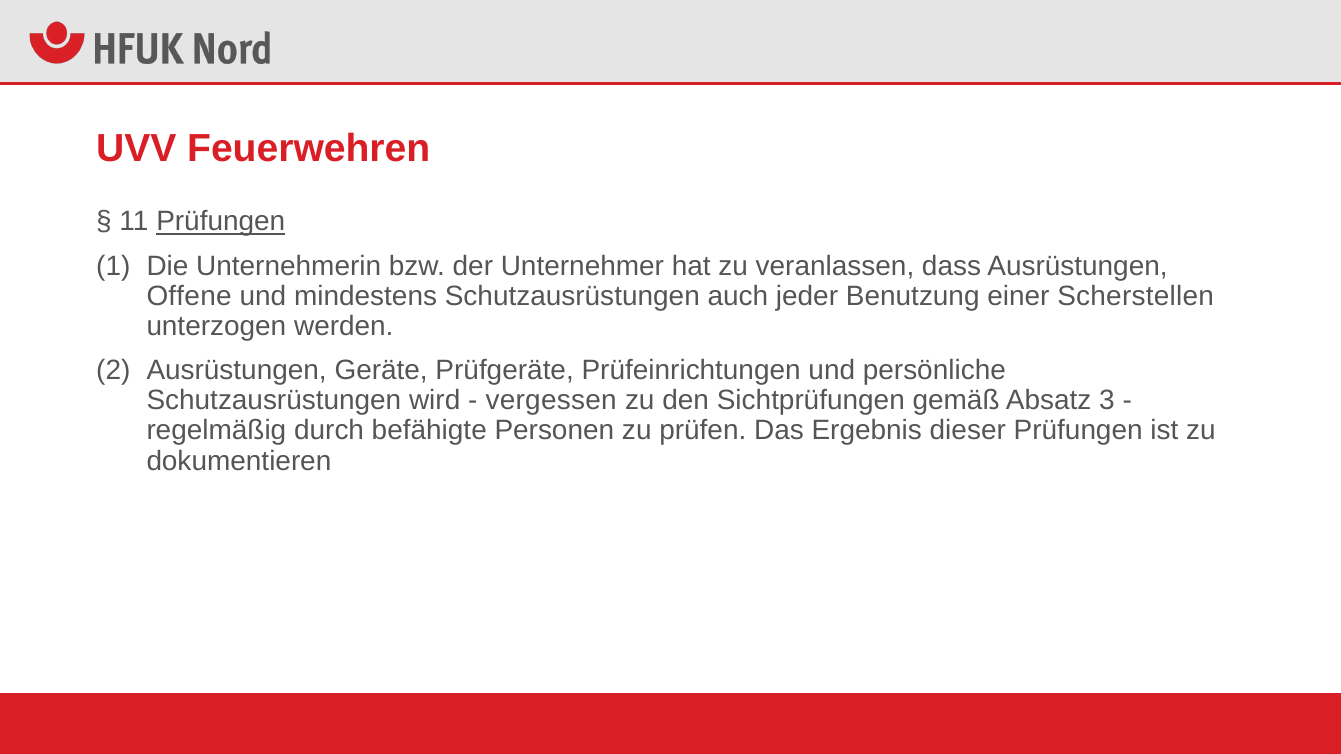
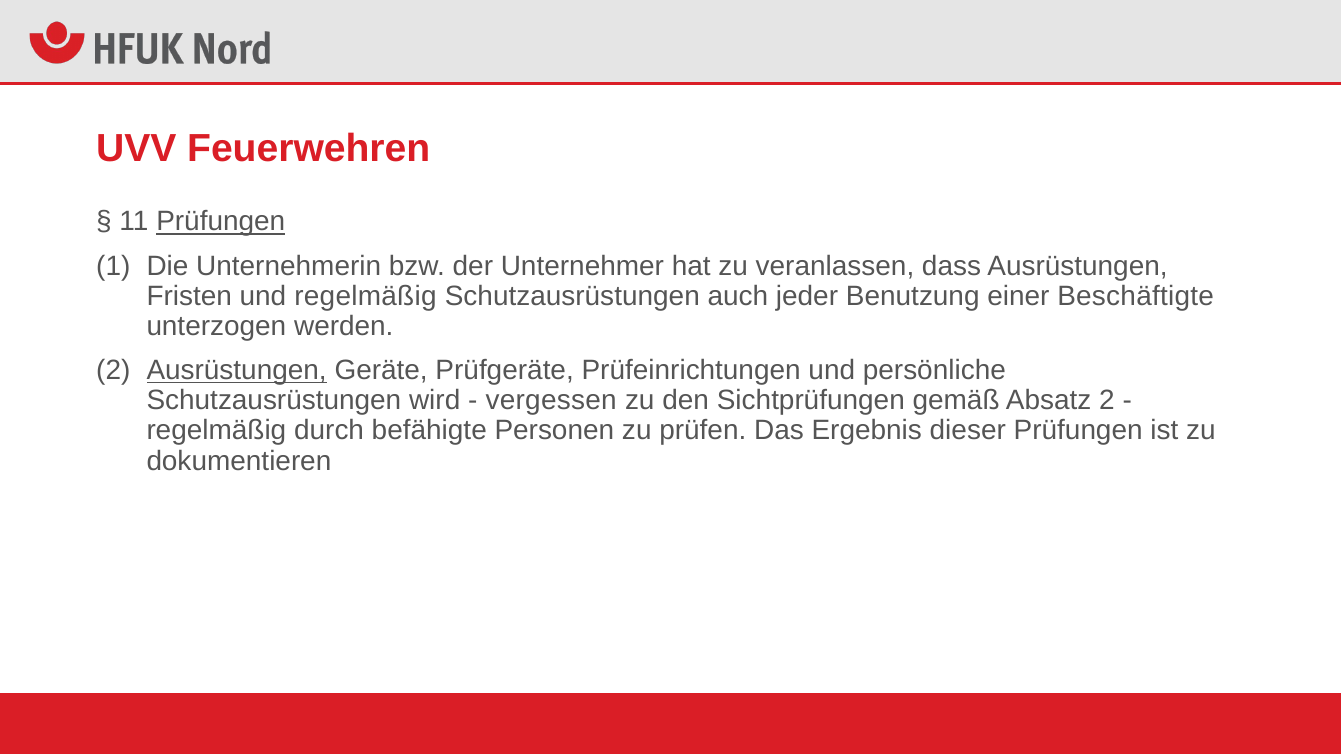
Offene: Offene -> Fristen
und mindestens: mindestens -> regelmäßig
Scherstellen: Scherstellen -> Beschäftigte
Ausrüstungen at (237, 371) underline: none -> present
Absatz 3: 3 -> 2
